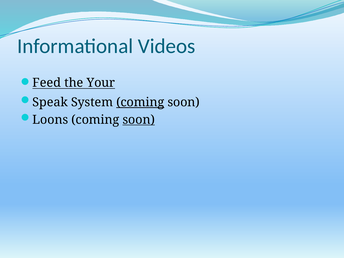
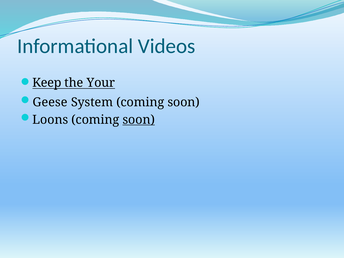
Feed: Feed -> Keep
Speak: Speak -> Geese
coming at (140, 102) underline: present -> none
